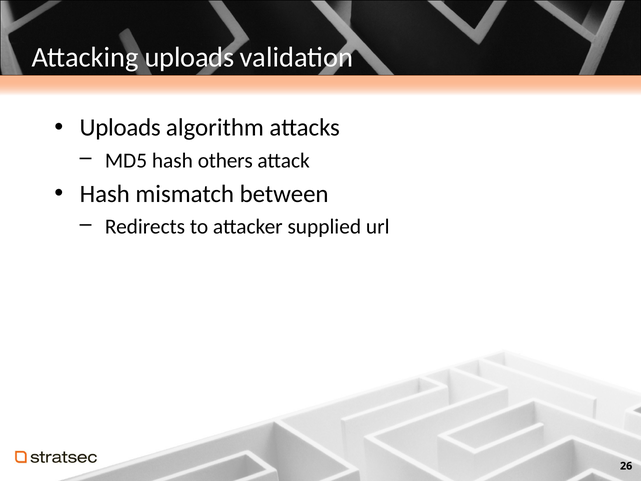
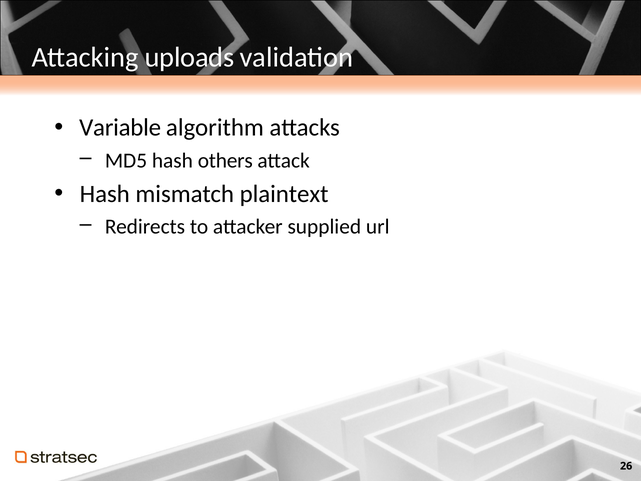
Uploads at (120, 128): Uploads -> Variable
between: between -> plaintext
